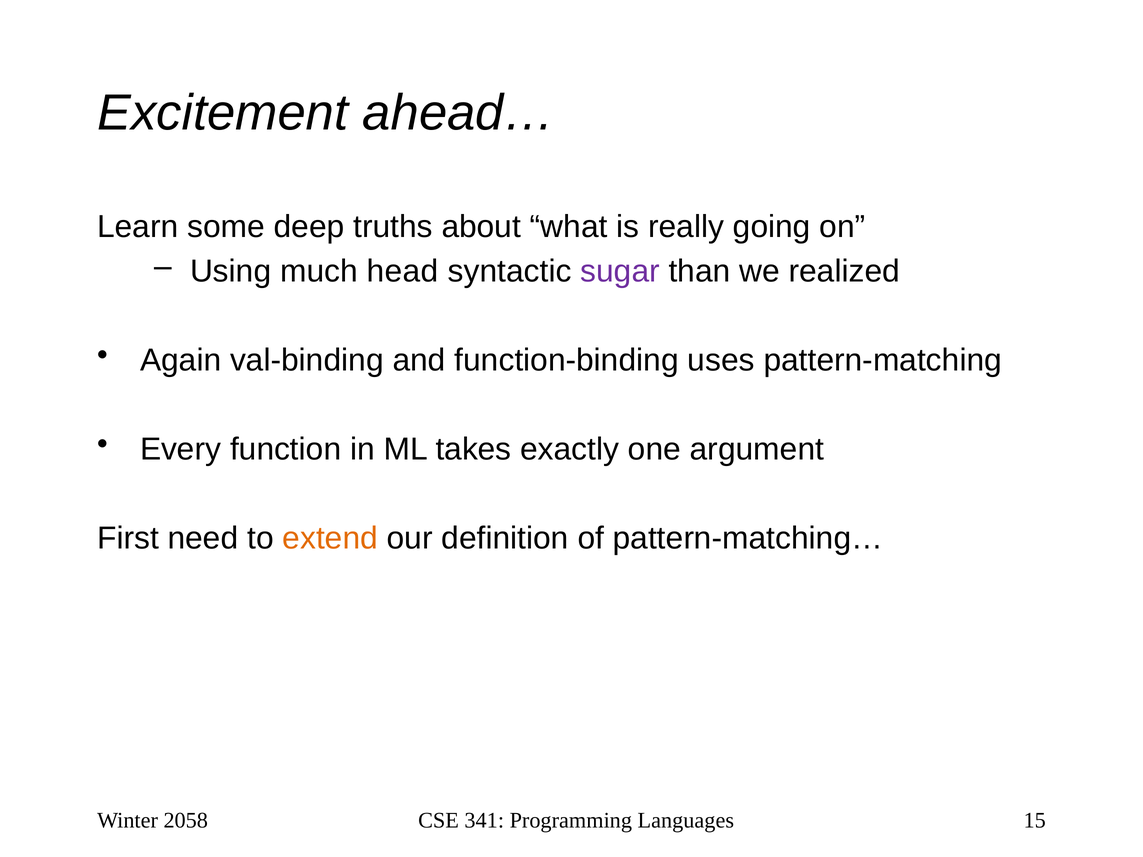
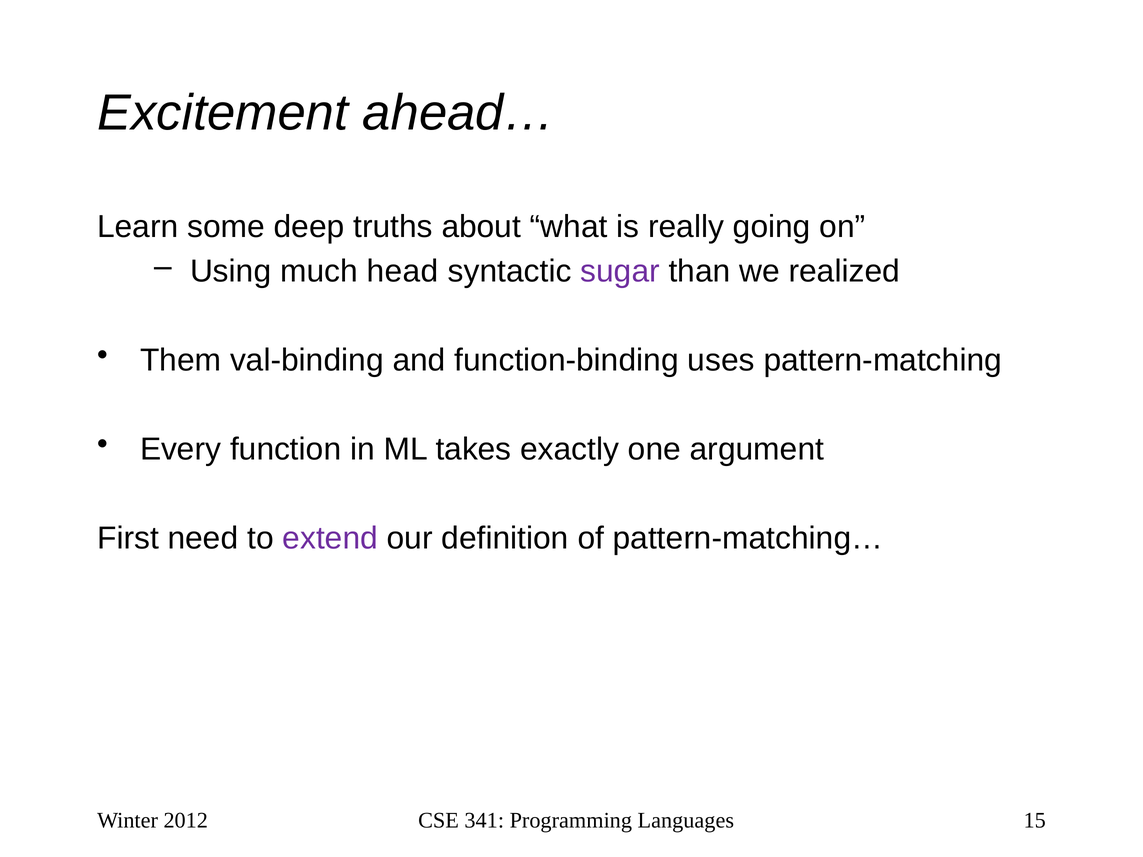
Again: Again -> Them
extend colour: orange -> purple
2058: 2058 -> 2012
